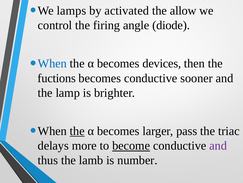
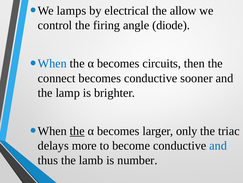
activated: activated -> electrical
devices: devices -> circuits
fuctions: fuctions -> connect
pass: pass -> only
become underline: present -> none
and at (218, 145) colour: purple -> blue
